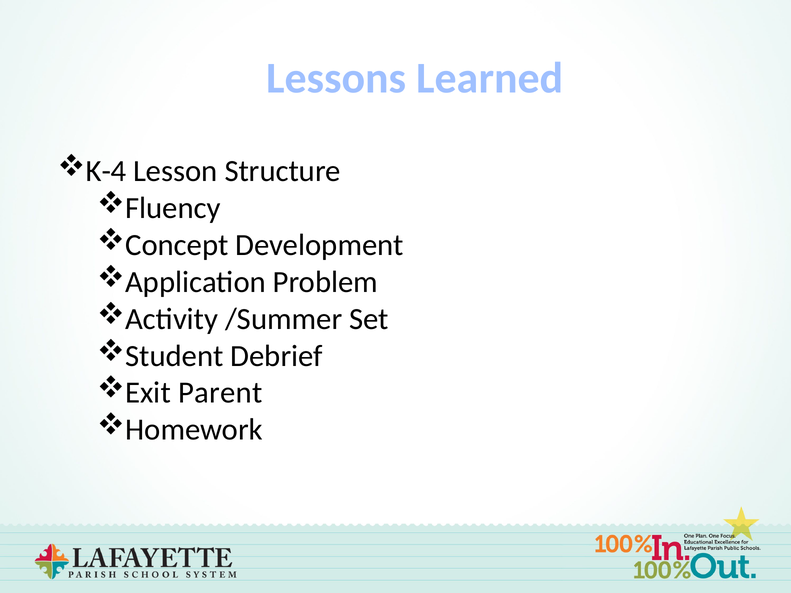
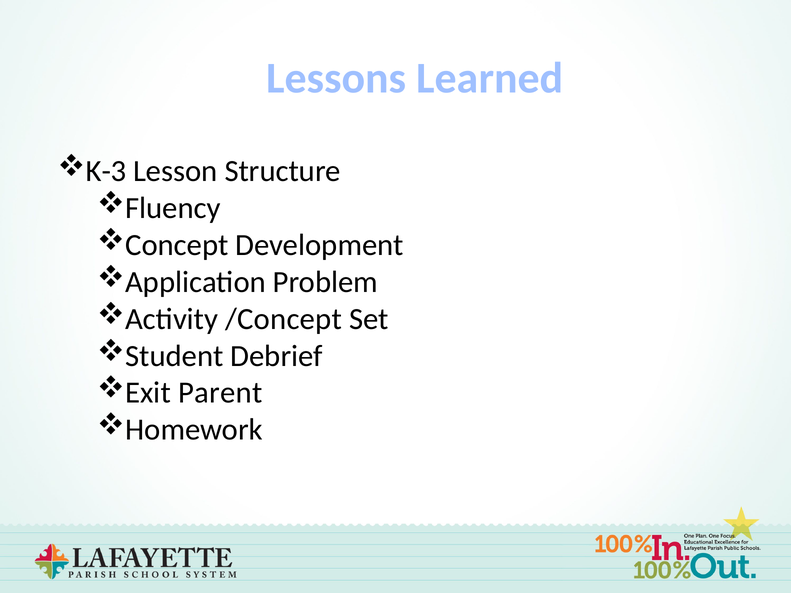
K-4: K-4 -> K-3
/Summer: /Summer -> /Concept
